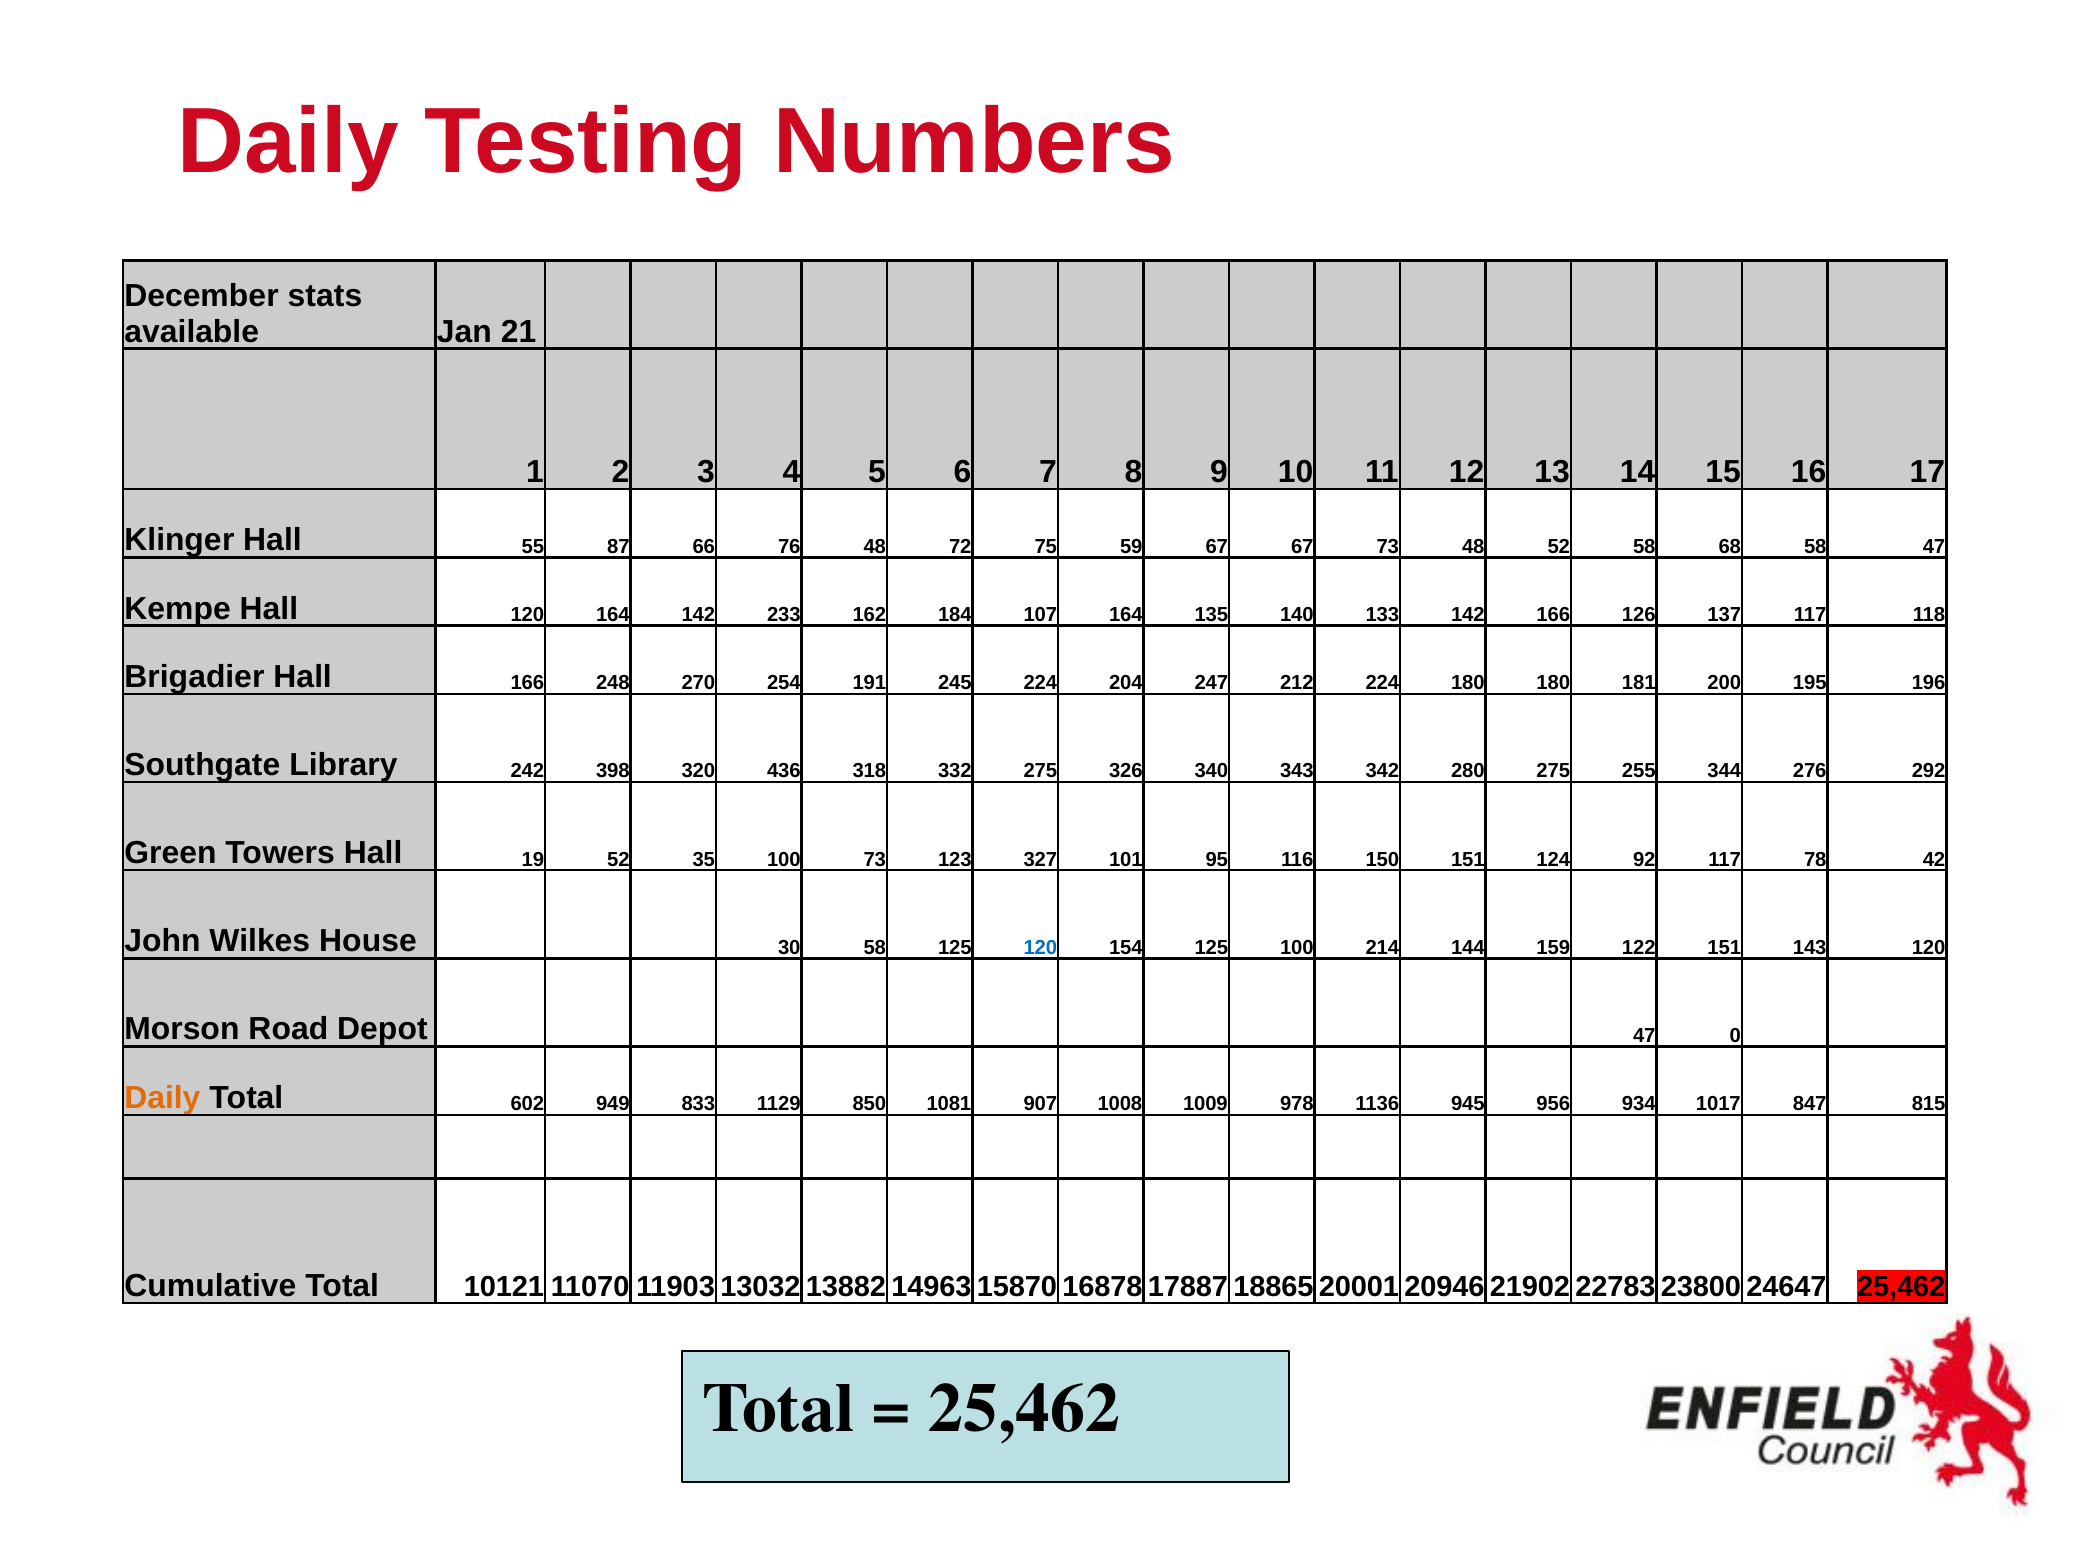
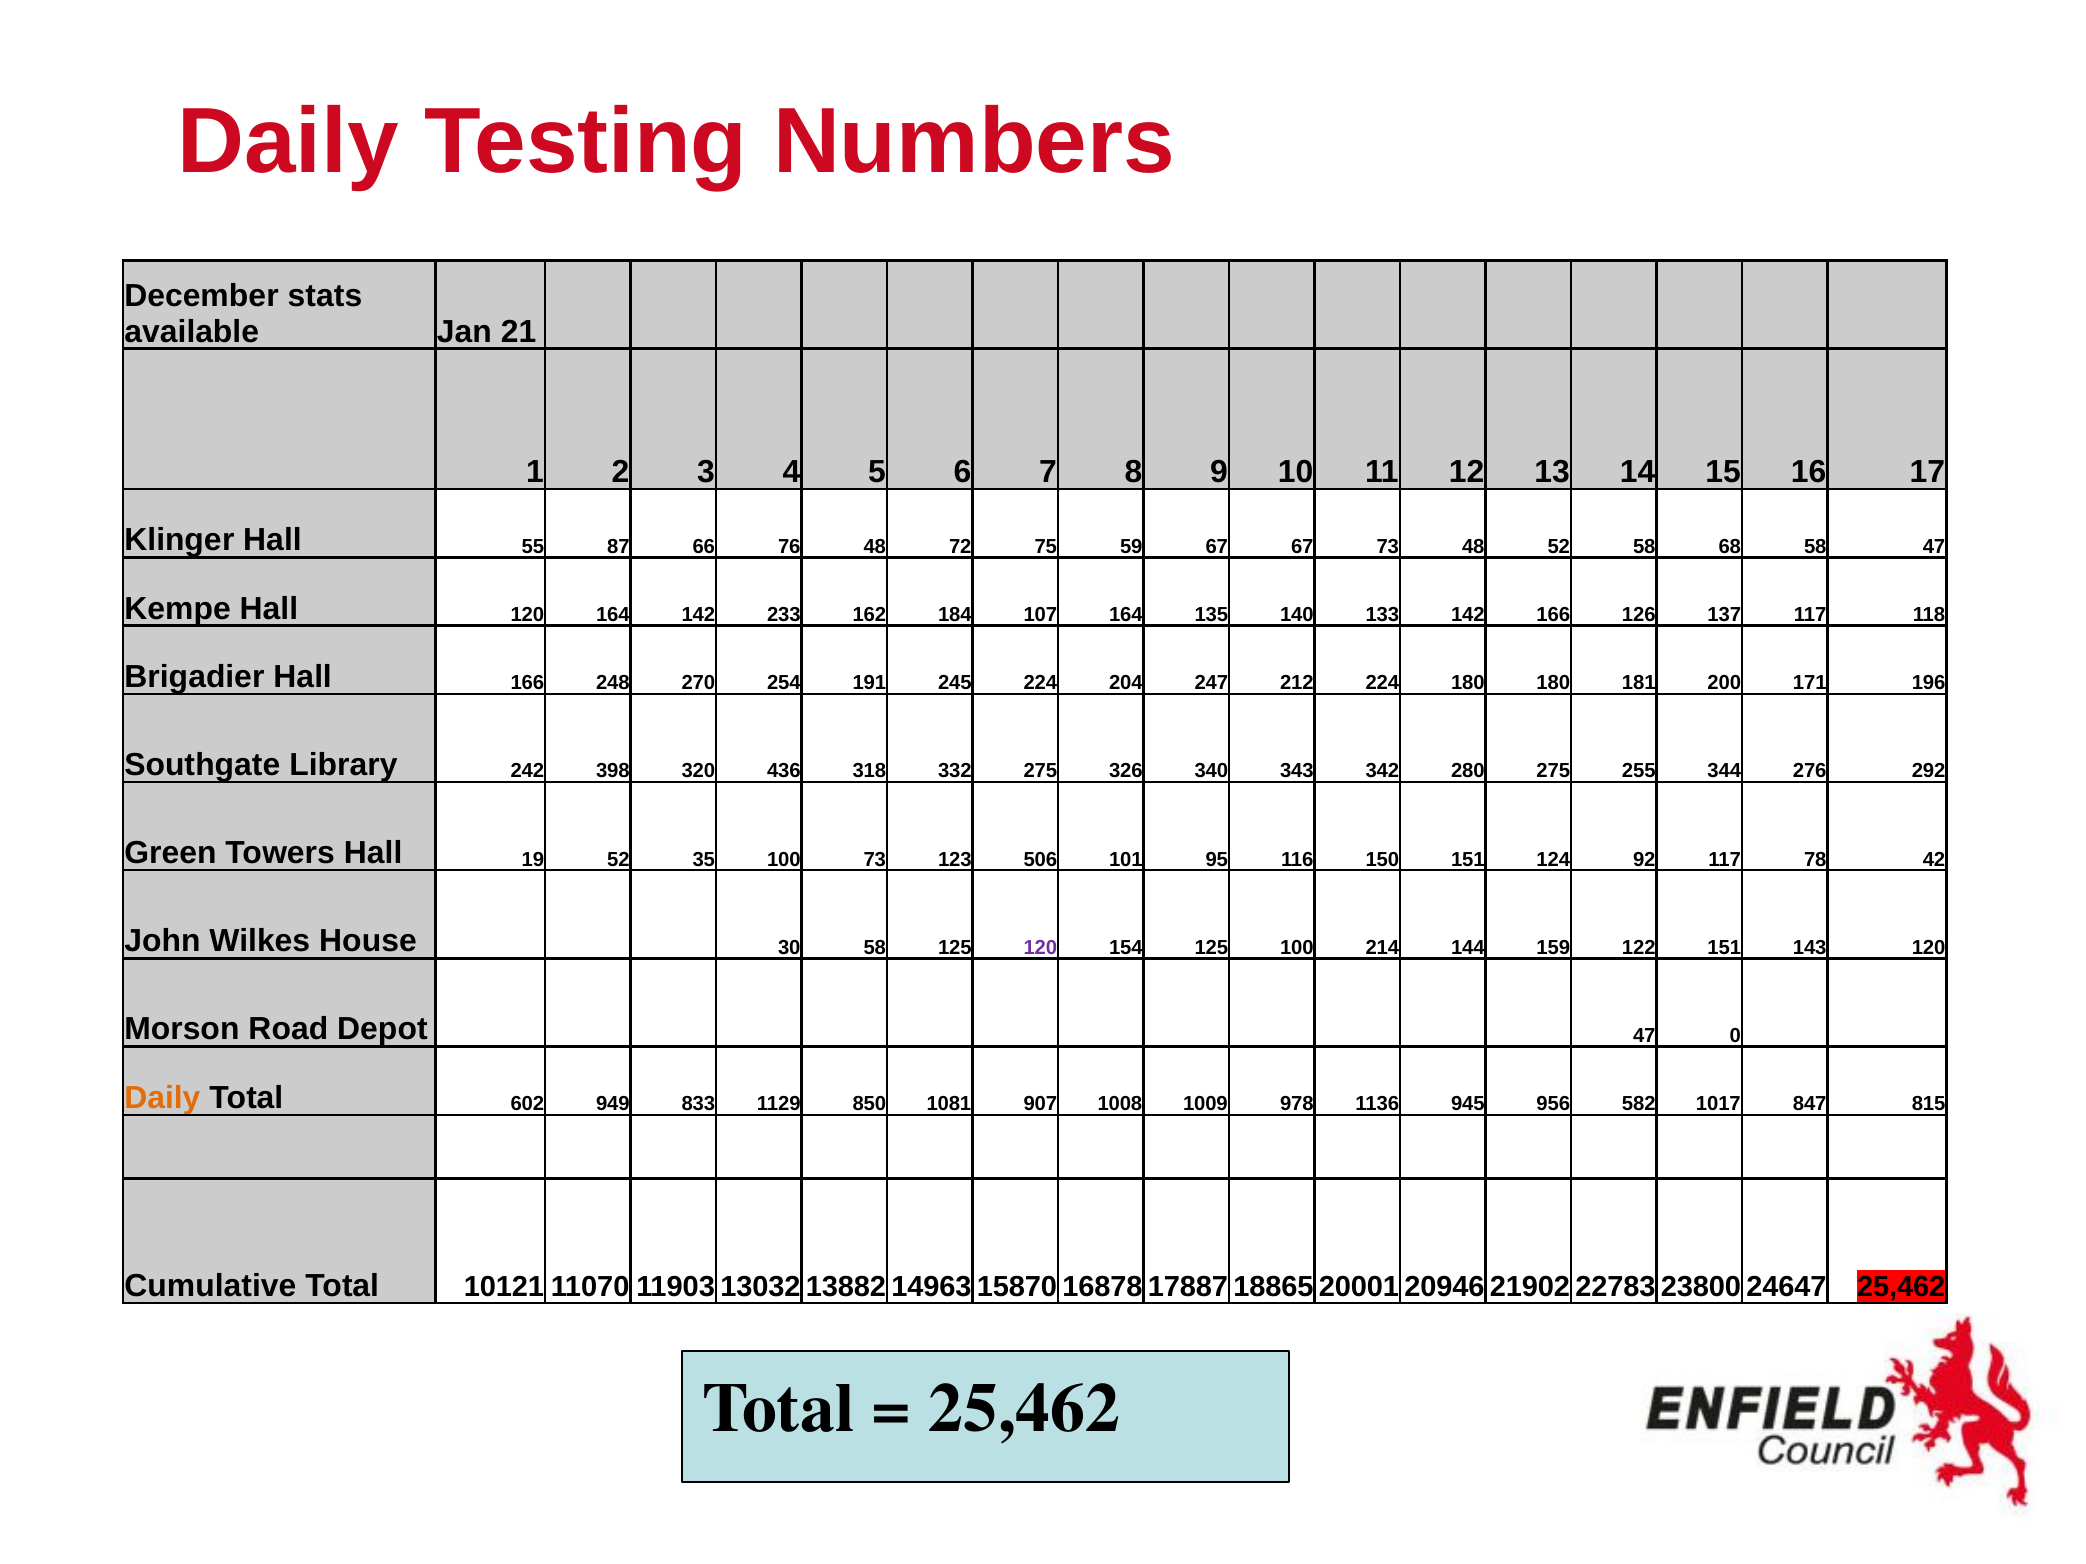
195: 195 -> 171
327: 327 -> 506
120 at (1040, 948) colour: blue -> purple
934: 934 -> 582
